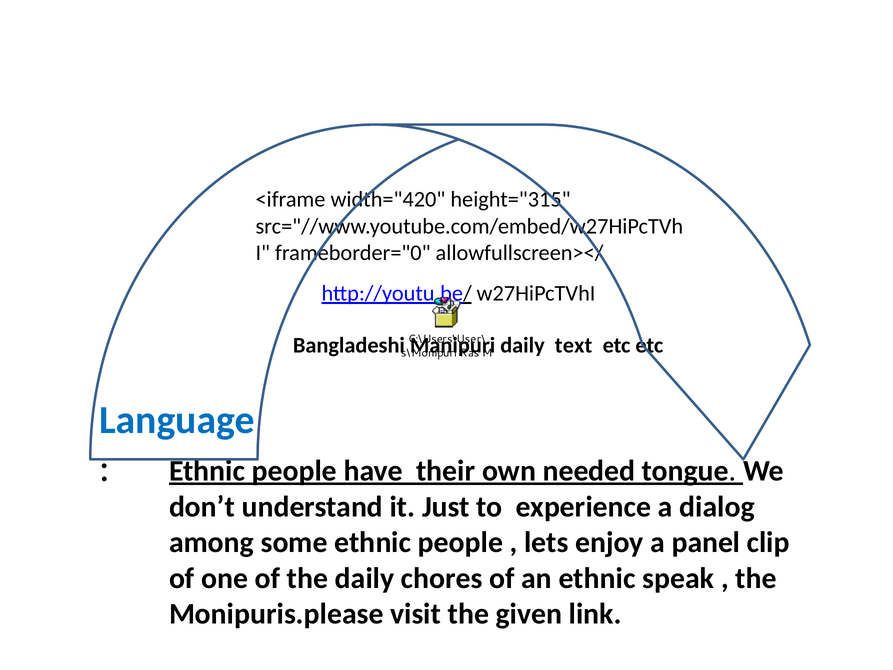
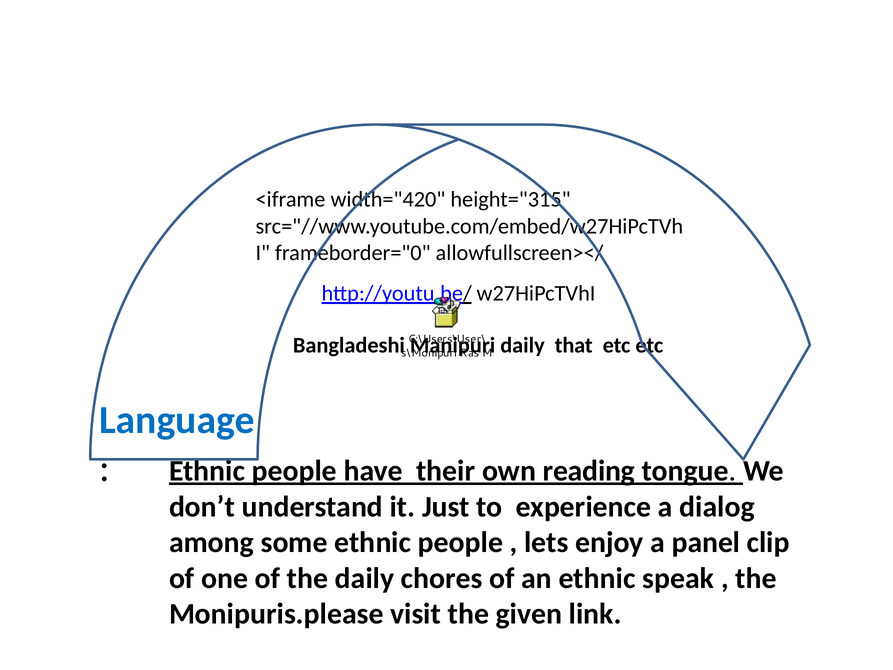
text: text -> that
needed: needed -> reading
